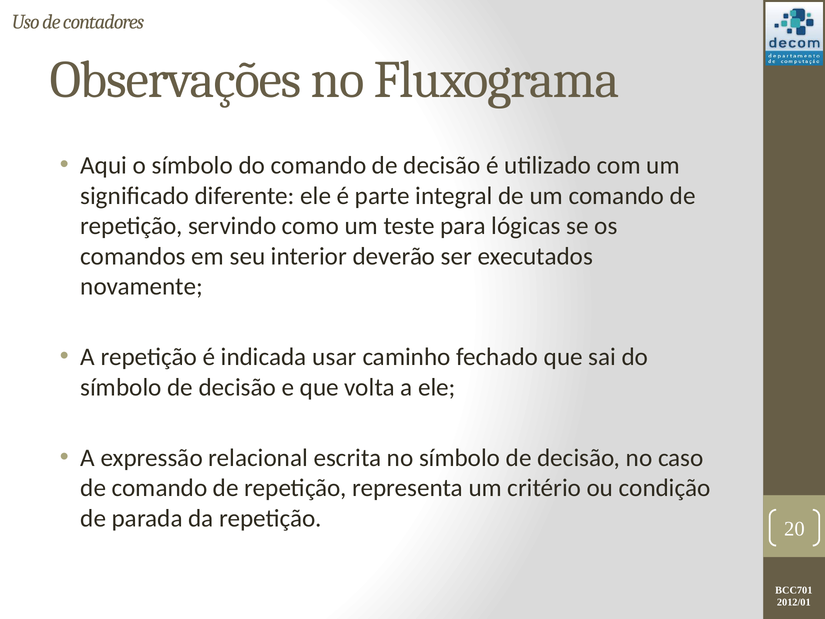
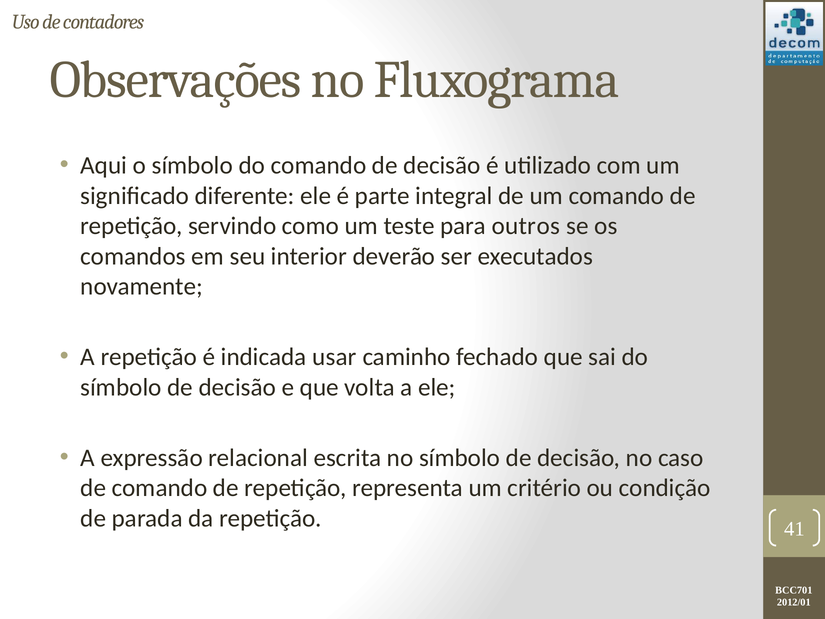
lógicas: lógicas -> outros
20: 20 -> 41
